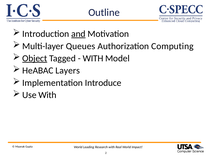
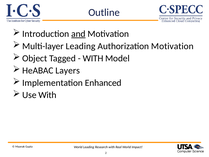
Multi-layer Queues: Queues -> Leading
Authorization Computing: Computing -> Motivation
Object underline: present -> none
Introduce: Introduce -> Enhanced
